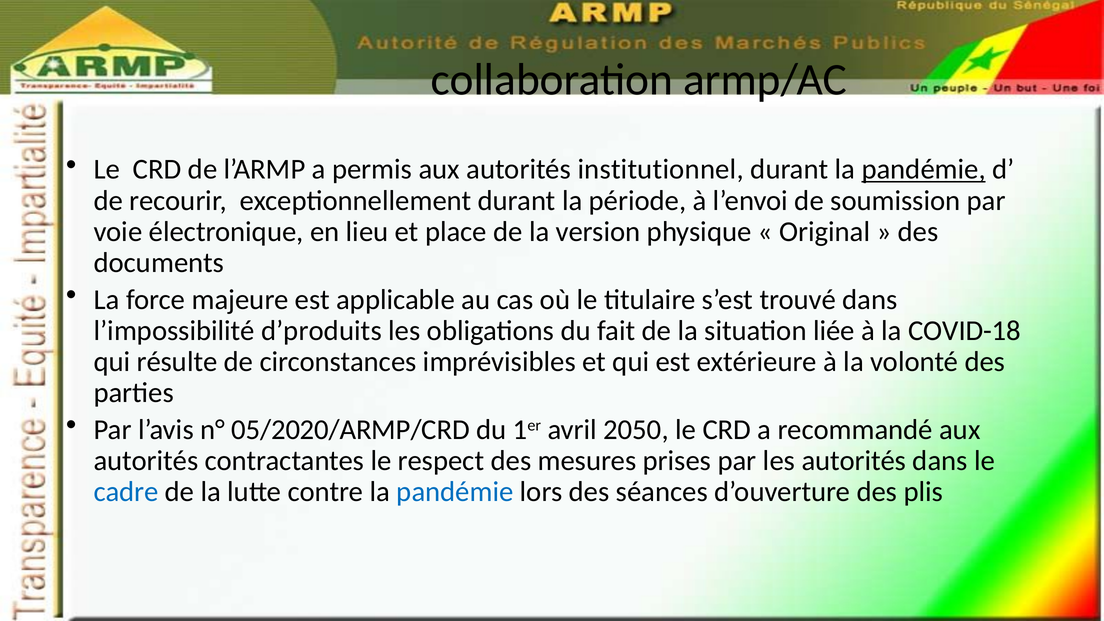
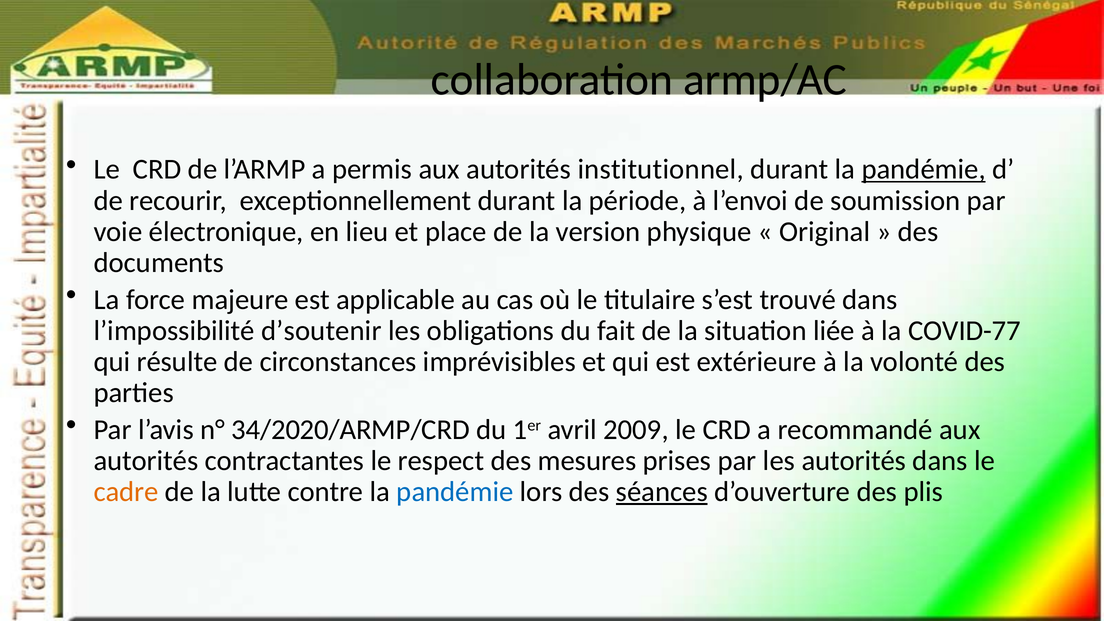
d’produits: d’produits -> d’soutenir
COVID-18: COVID-18 -> COVID-77
05/2020/ARMP/CRD: 05/2020/ARMP/CRD -> 34/2020/ARMP/CRD
2050: 2050 -> 2009
cadre colour: blue -> orange
séances underline: none -> present
